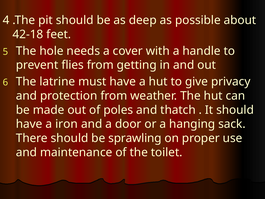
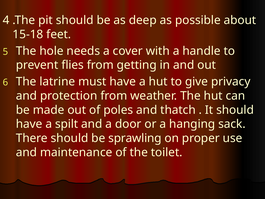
42-18: 42-18 -> 15-18
iron: iron -> spilt
